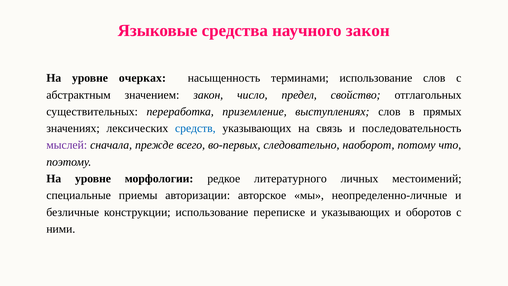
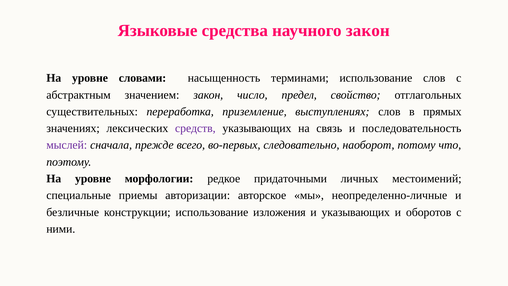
очерках: очерках -> словами
средств colour: blue -> purple
литературного: литературного -> придаточными
переписке: переписке -> изложения
